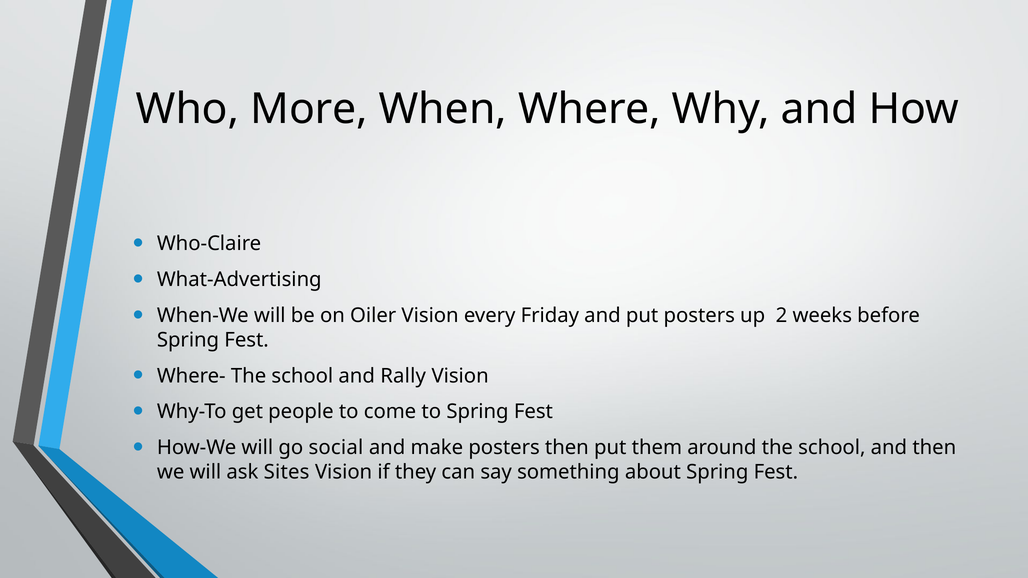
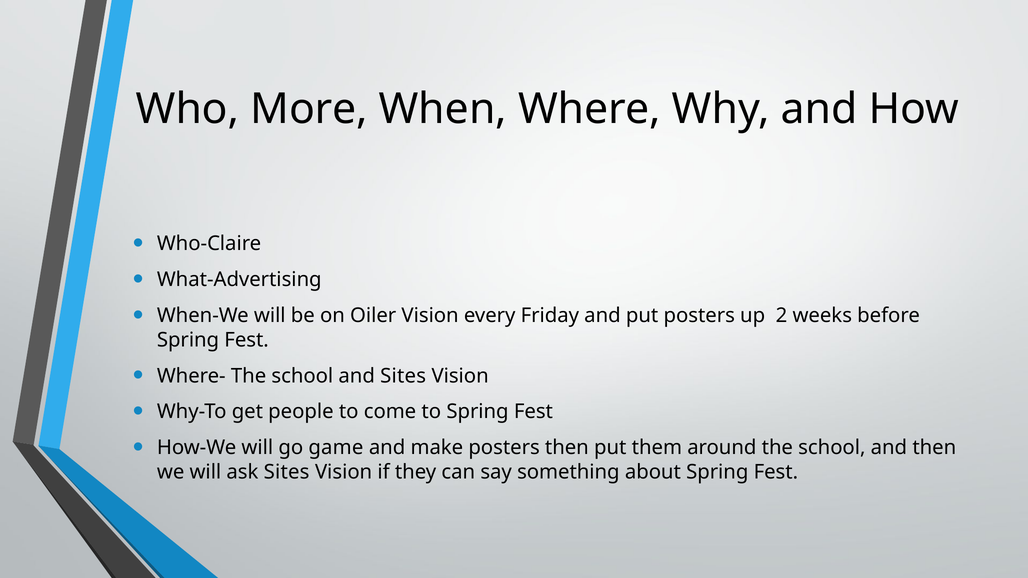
and Rally: Rally -> Sites
social: social -> game
